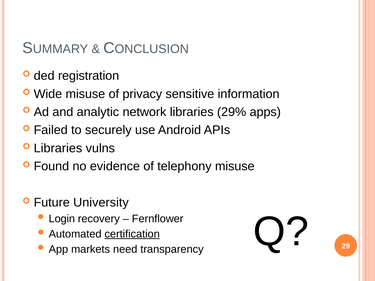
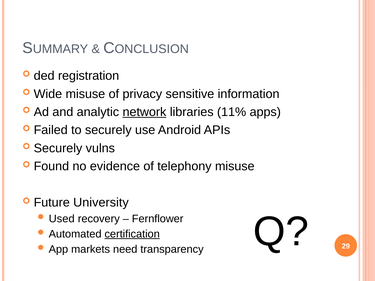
network underline: none -> present
29%: 29% -> 11%
Libraries at (58, 148): Libraries -> Securely
Login: Login -> Used
